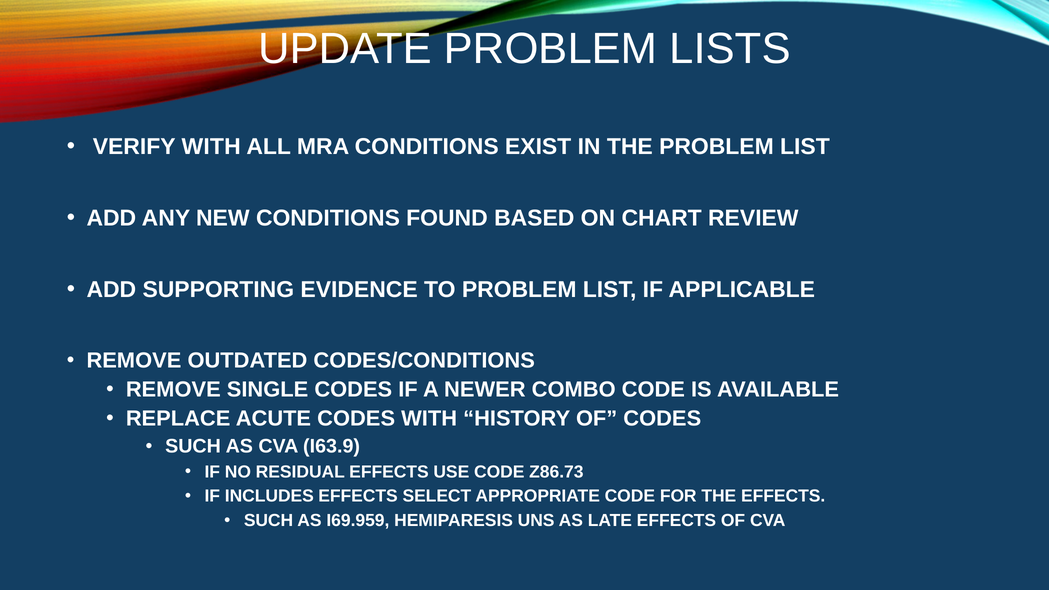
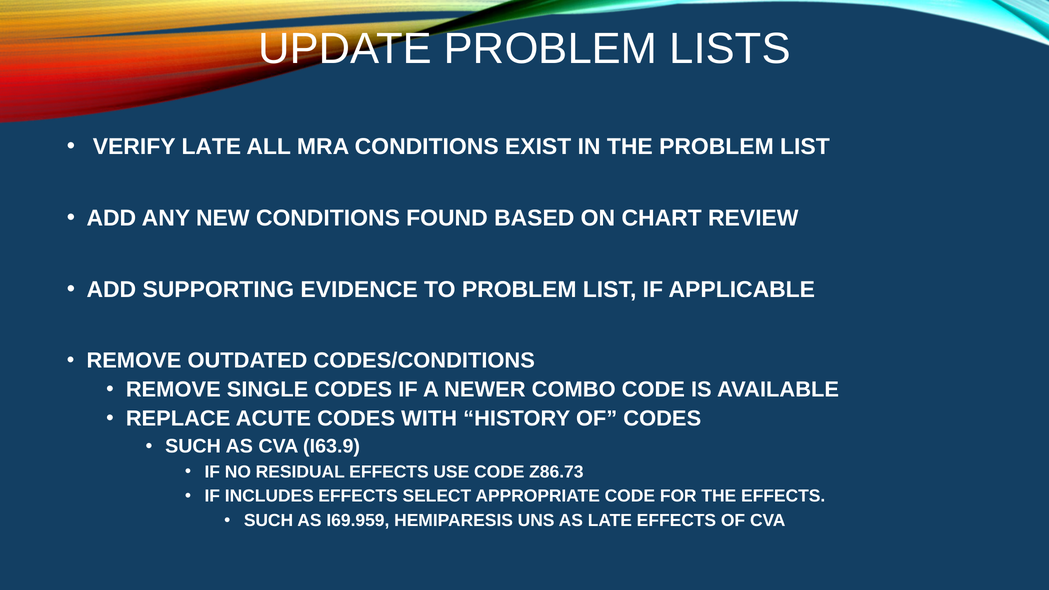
VERIFY WITH: WITH -> LATE
